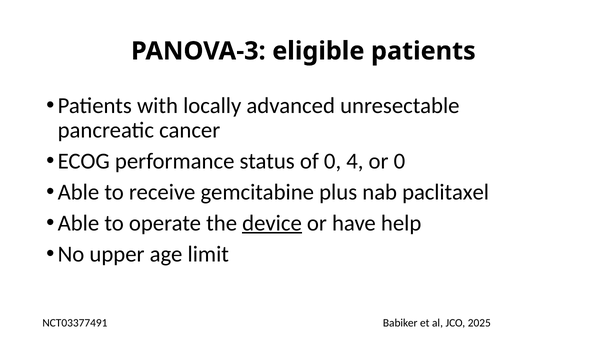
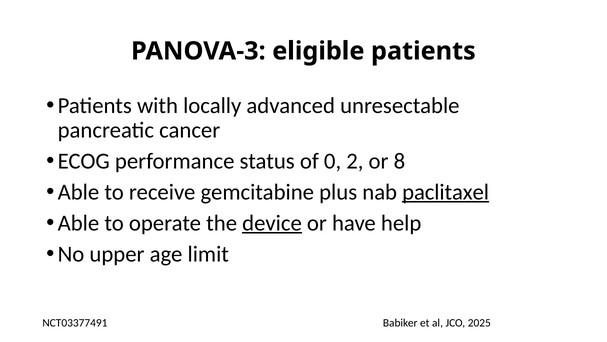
4: 4 -> 2
or 0: 0 -> 8
paclitaxel underline: none -> present
